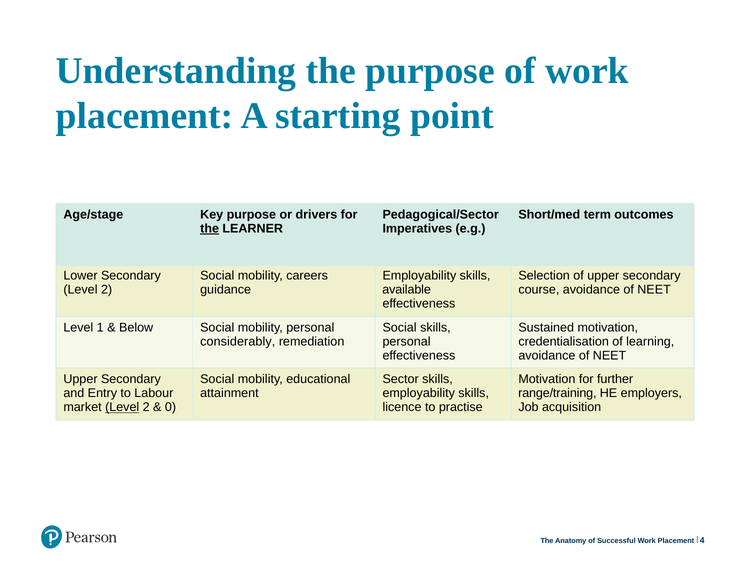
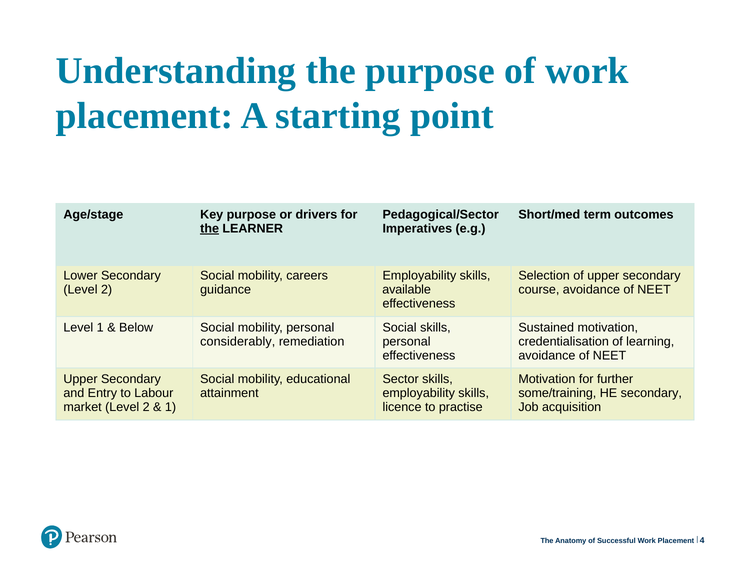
range/training: range/training -> some/training
HE employers: employers -> secondary
Level at (122, 407) underline: present -> none
0 at (171, 407): 0 -> 1
